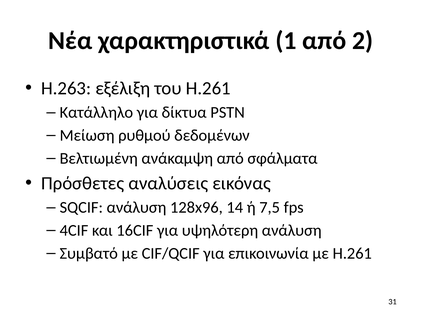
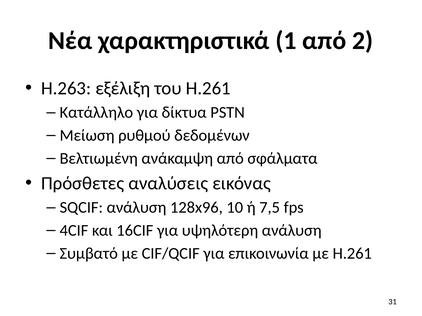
14: 14 -> 10
